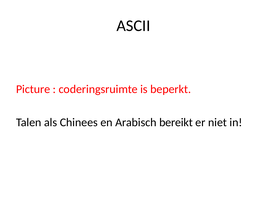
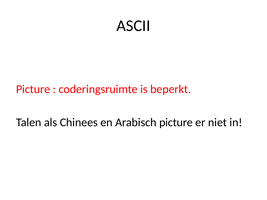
Arabisch bereikt: bereikt -> picture
